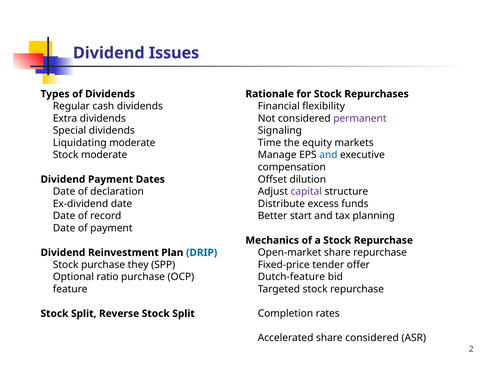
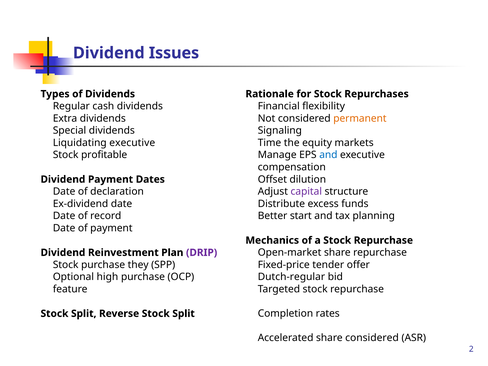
permanent colour: purple -> orange
Liquidating moderate: moderate -> executive
Stock moderate: moderate -> profitable
DRIP colour: blue -> purple
ratio: ratio -> high
Dutch-feature: Dutch-feature -> Dutch-regular
